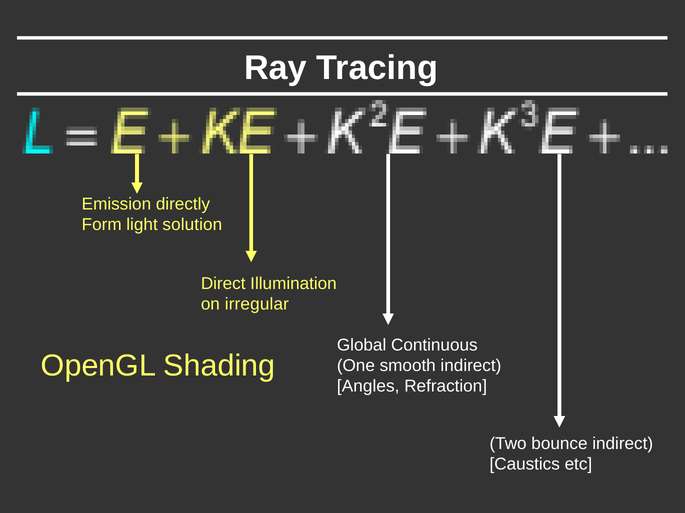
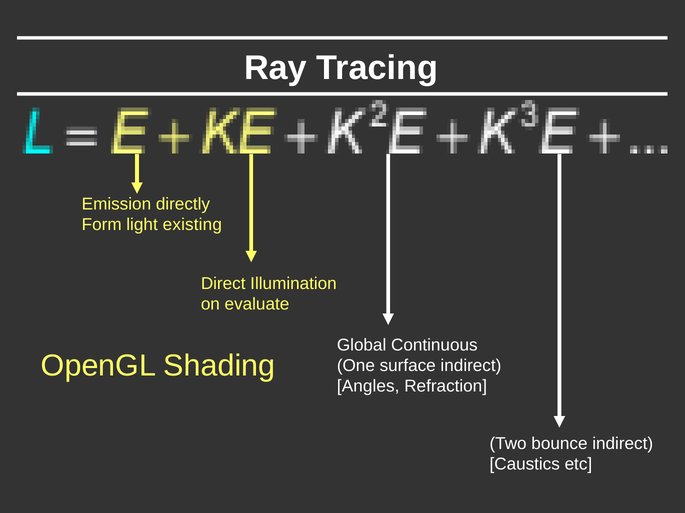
solution: solution -> existing
irregular: irregular -> evaluate
smooth: smooth -> surface
